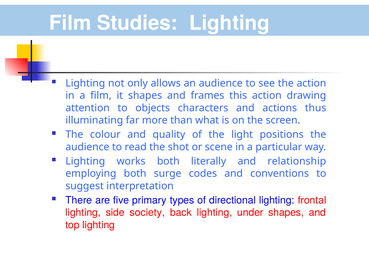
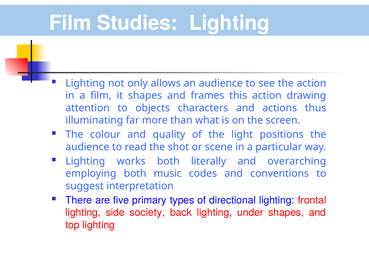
relationship: relationship -> overarching
surge: surge -> music
